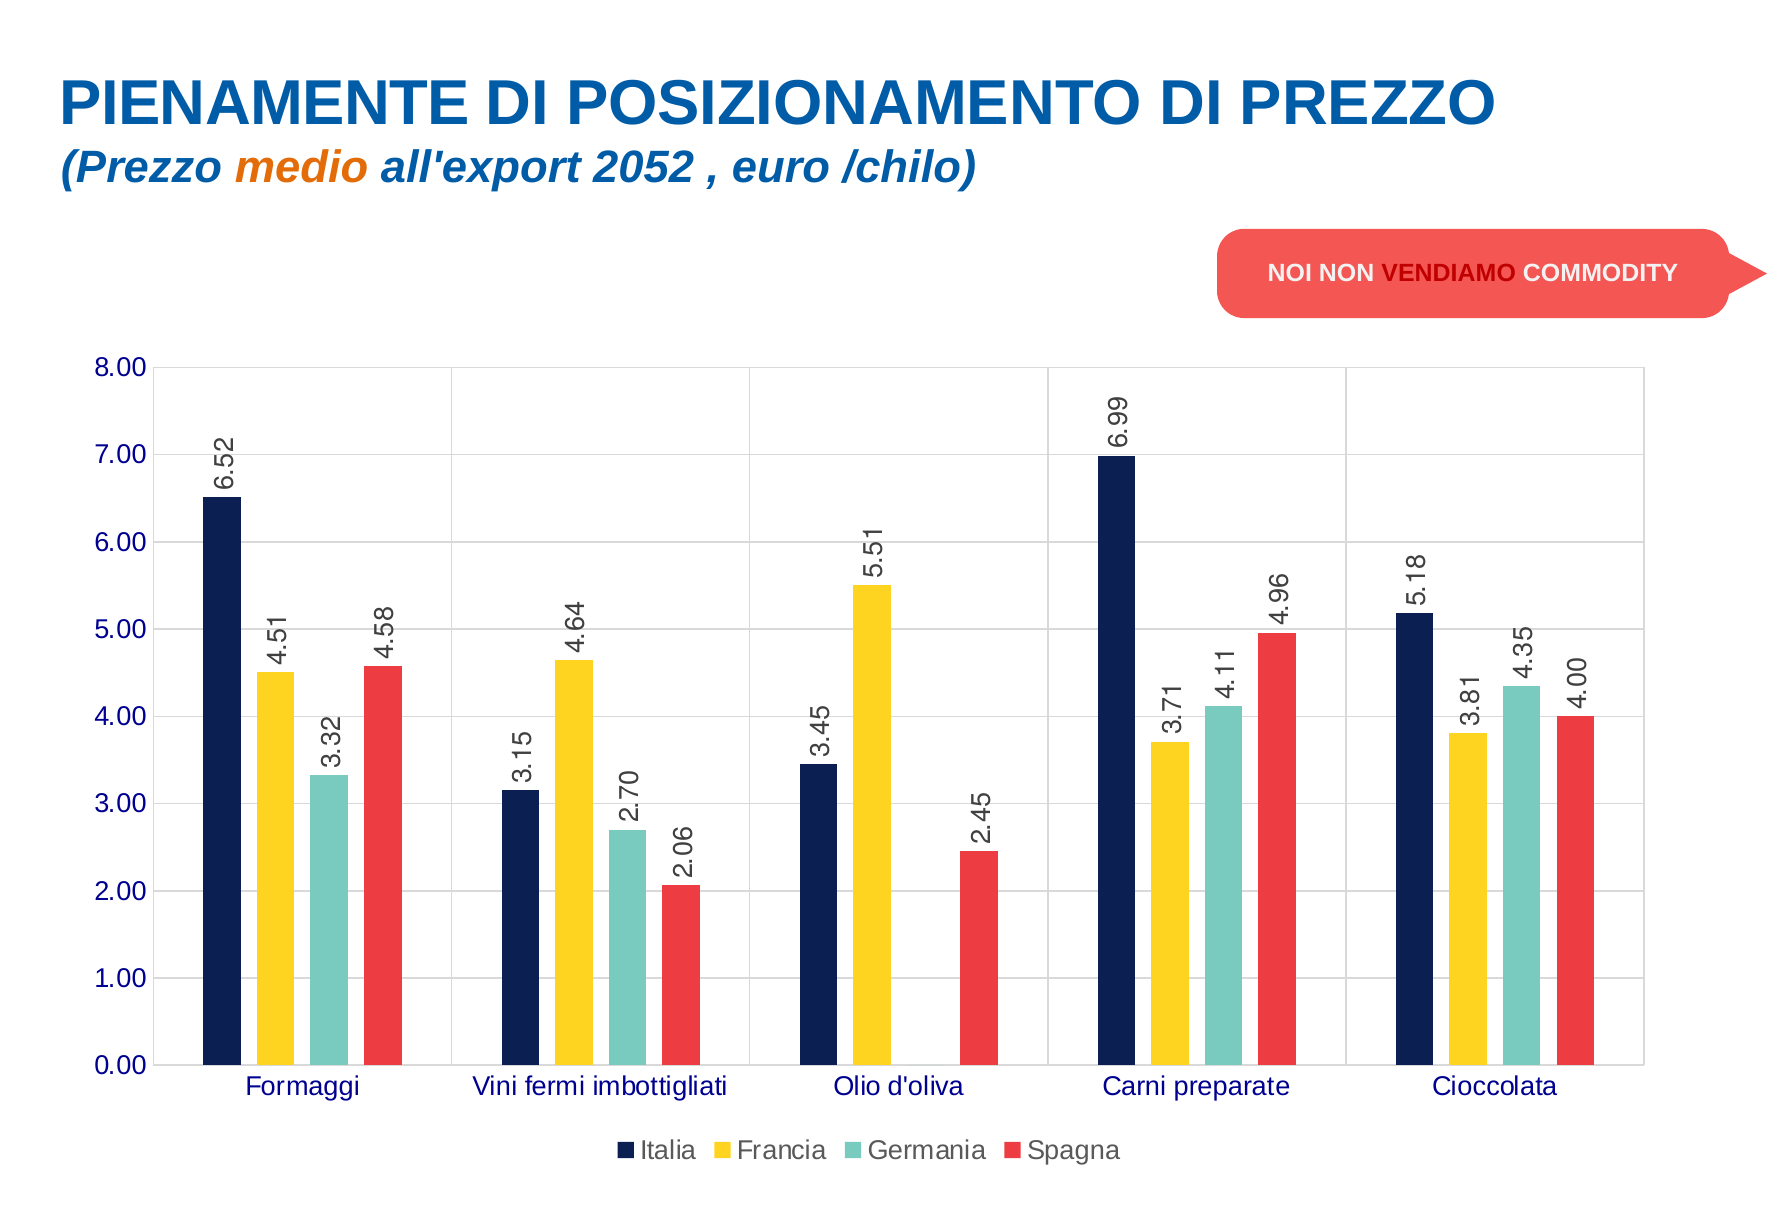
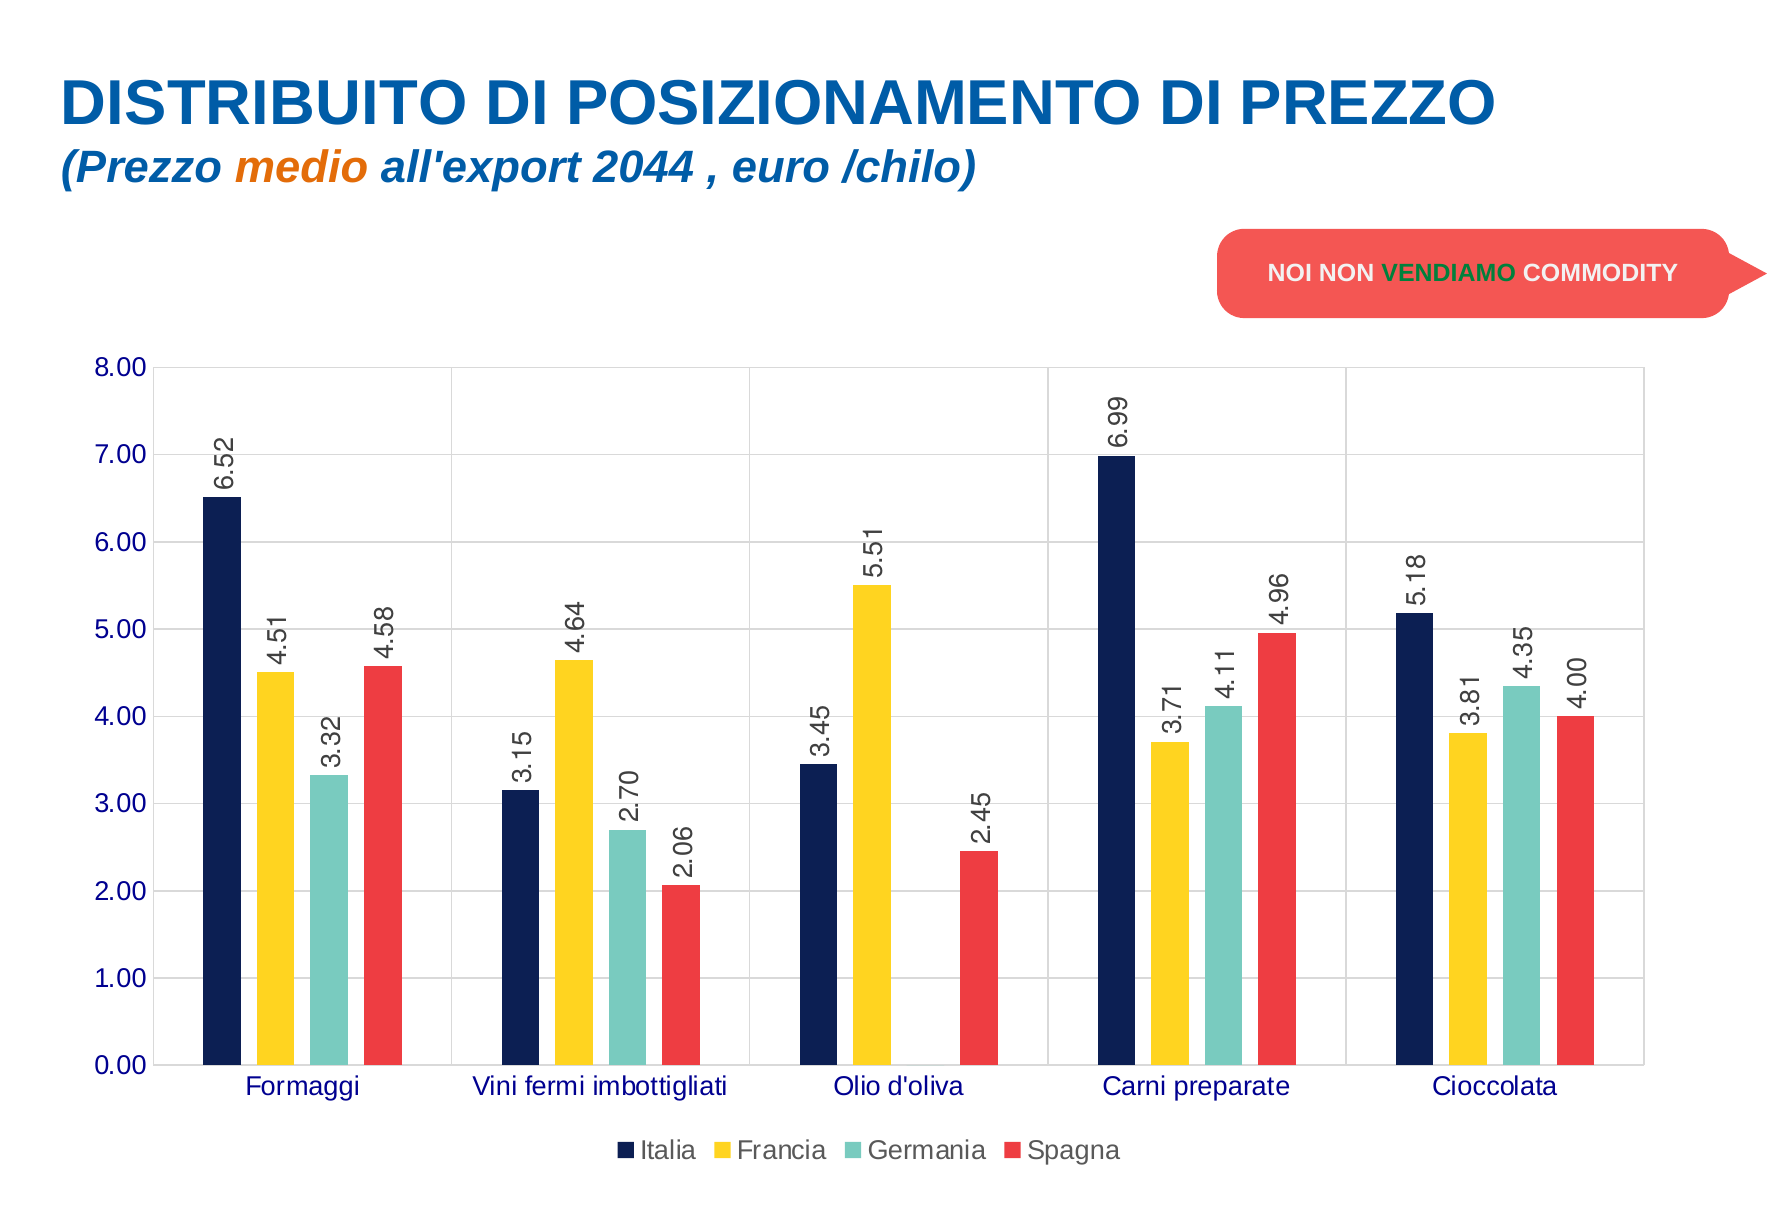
PIENAMENTE: PIENAMENTE -> DISTRIBUITO
2052: 2052 -> 2044
VENDIAMO colour: red -> green
